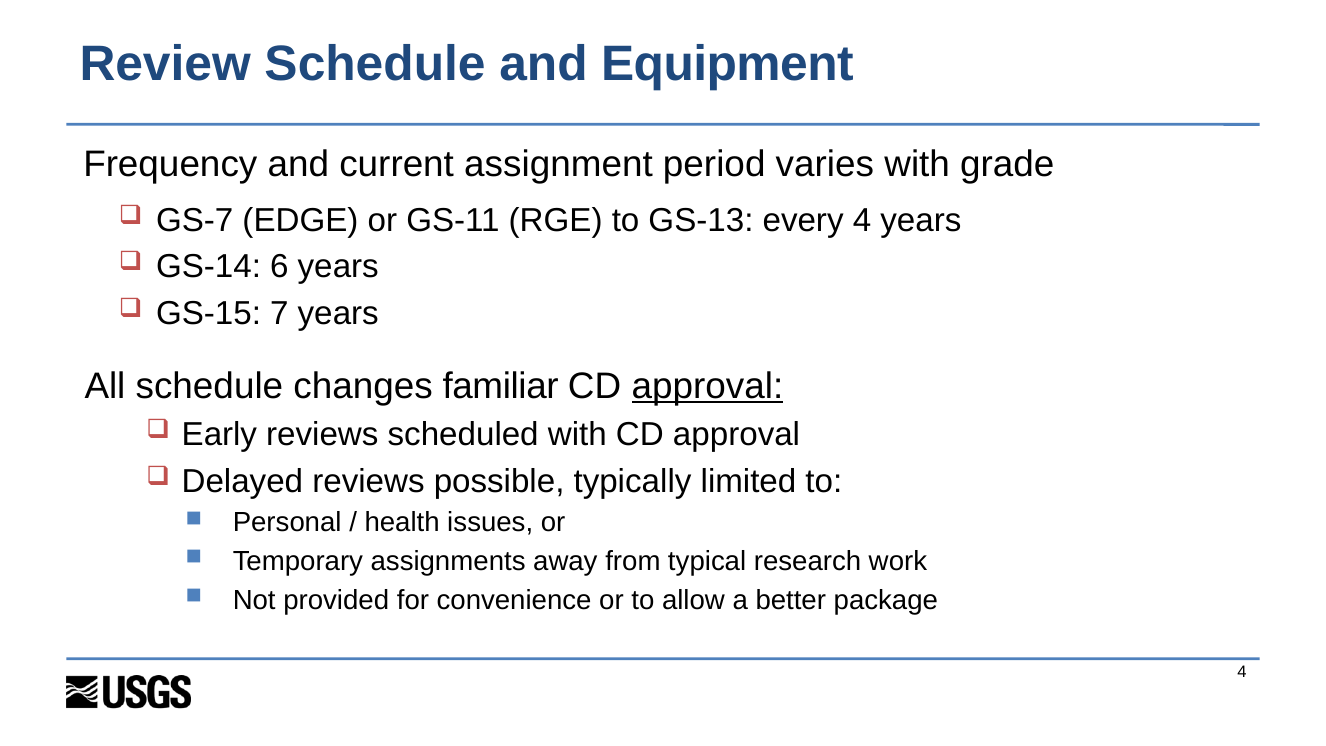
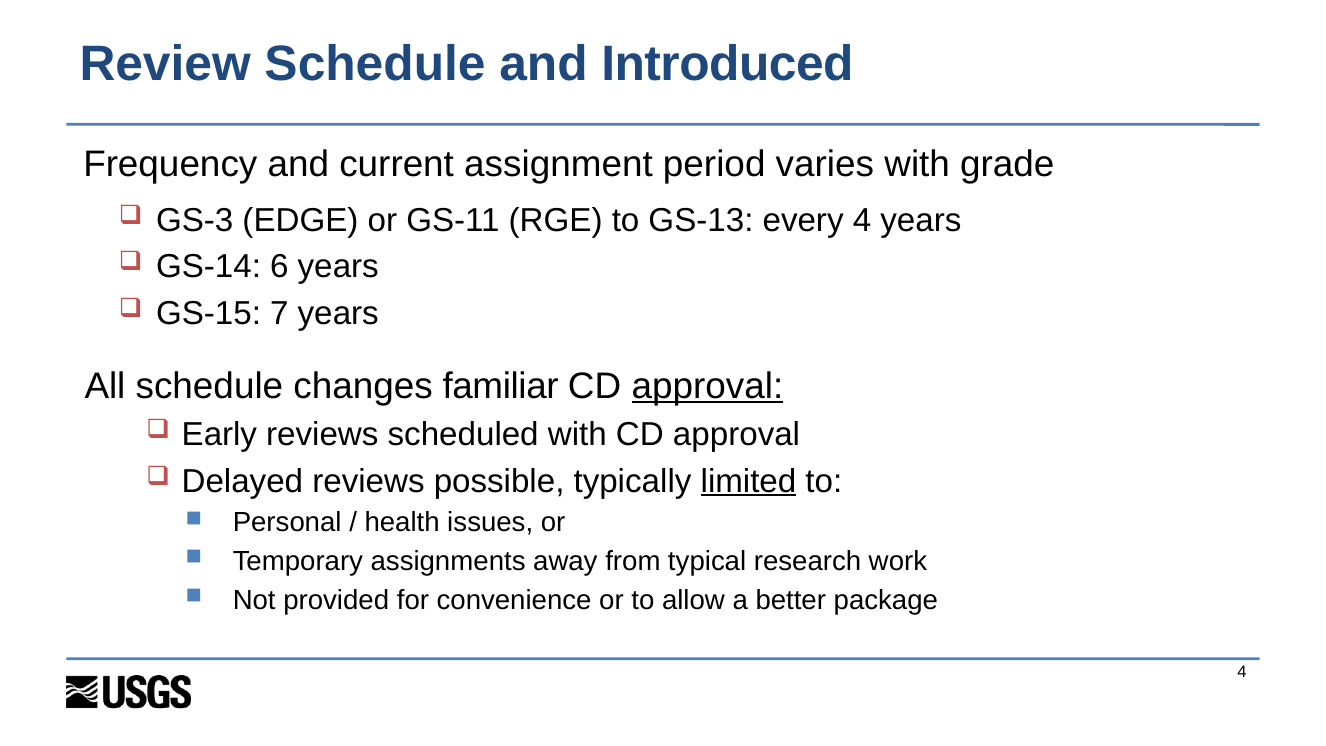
Equipment: Equipment -> Introduced
GS-7: GS-7 -> GS-3
limited underline: none -> present
